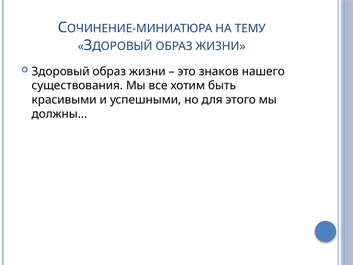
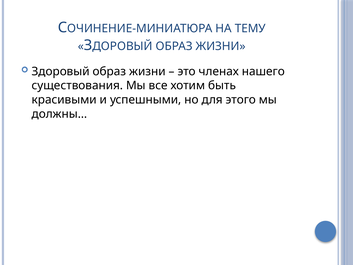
знаков: знаков -> членах
